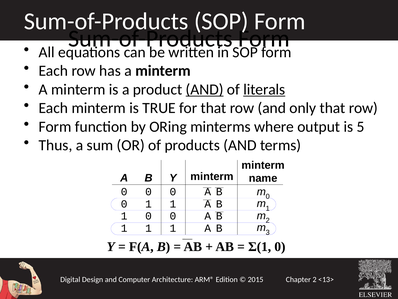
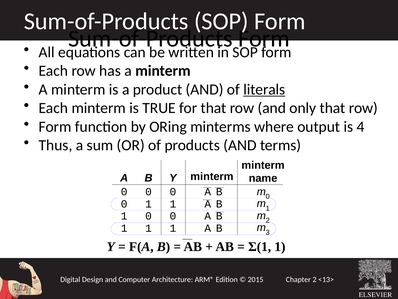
AND at (205, 89) underline: present -> none
5: 5 -> 4
Σ(1 0: 0 -> 1
